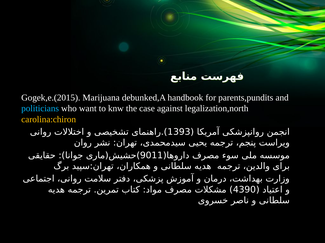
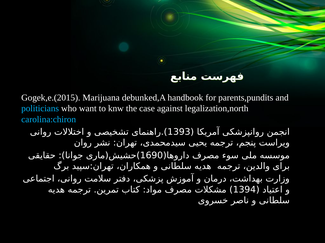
carolina:chiron colour: yellow -> light blue
9011: 9011 -> 1690
4390: 4390 -> 1394
